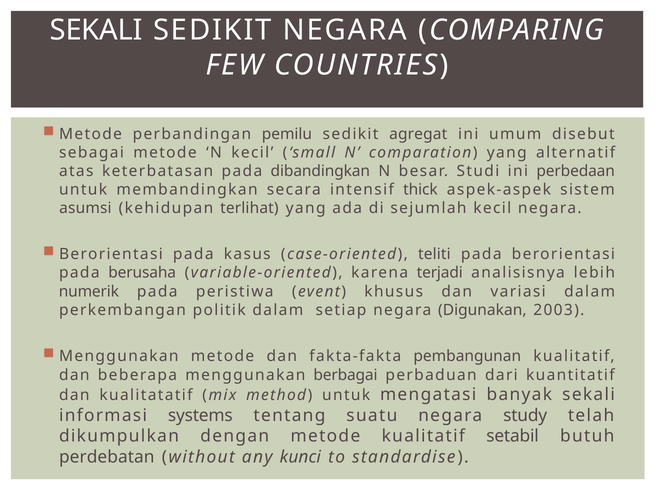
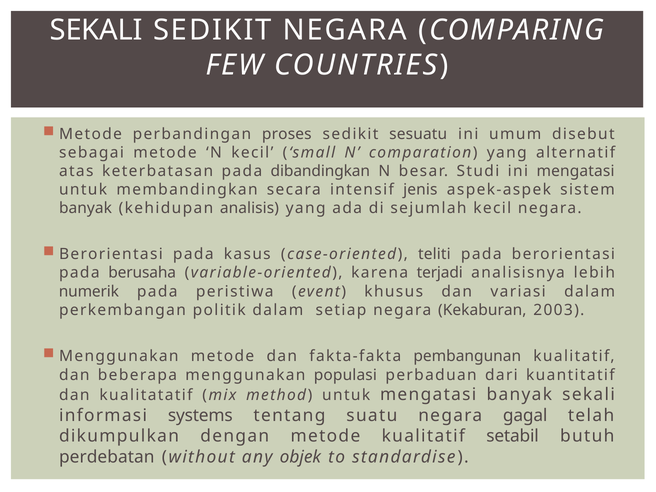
pemilu: pemilu -> proses
agregat: agregat -> sesuatu
ini perbedaan: perbedaan -> mengatasi
thick: thick -> jenis
asumsi at (85, 208): asumsi -> banyak
terlihat: terlihat -> analisis
Digunakan: Digunakan -> Kekaburan
berbagai: berbagai -> populasi
study: study -> gagal
kunci: kunci -> objek
